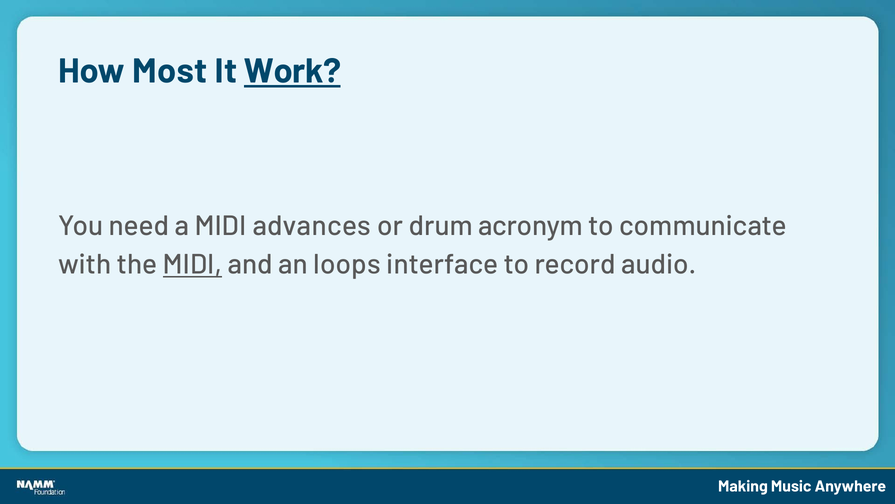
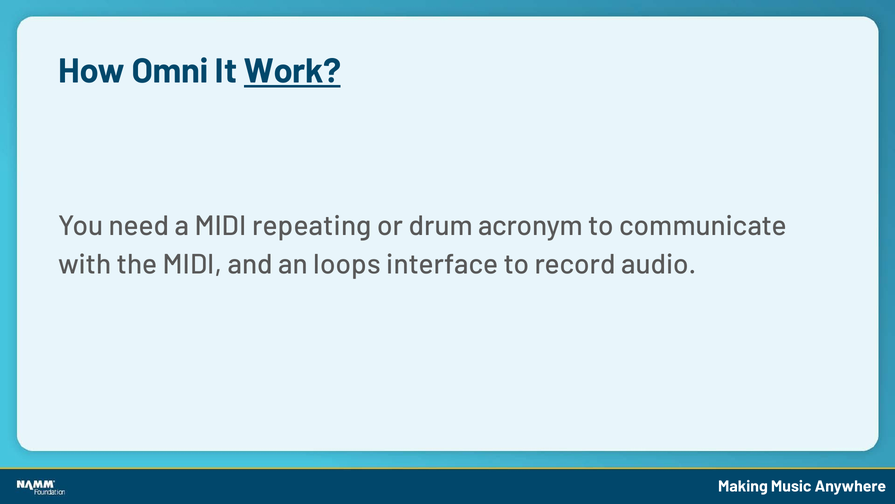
Most: Most -> Omni
advances: advances -> repeating
MIDI at (192, 264) underline: present -> none
